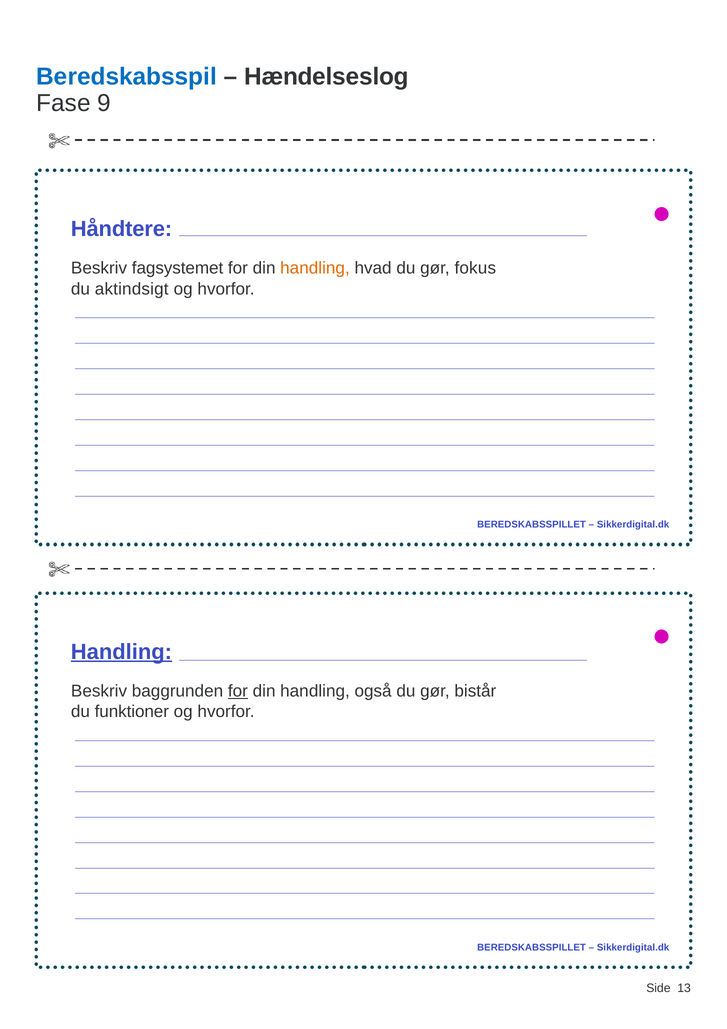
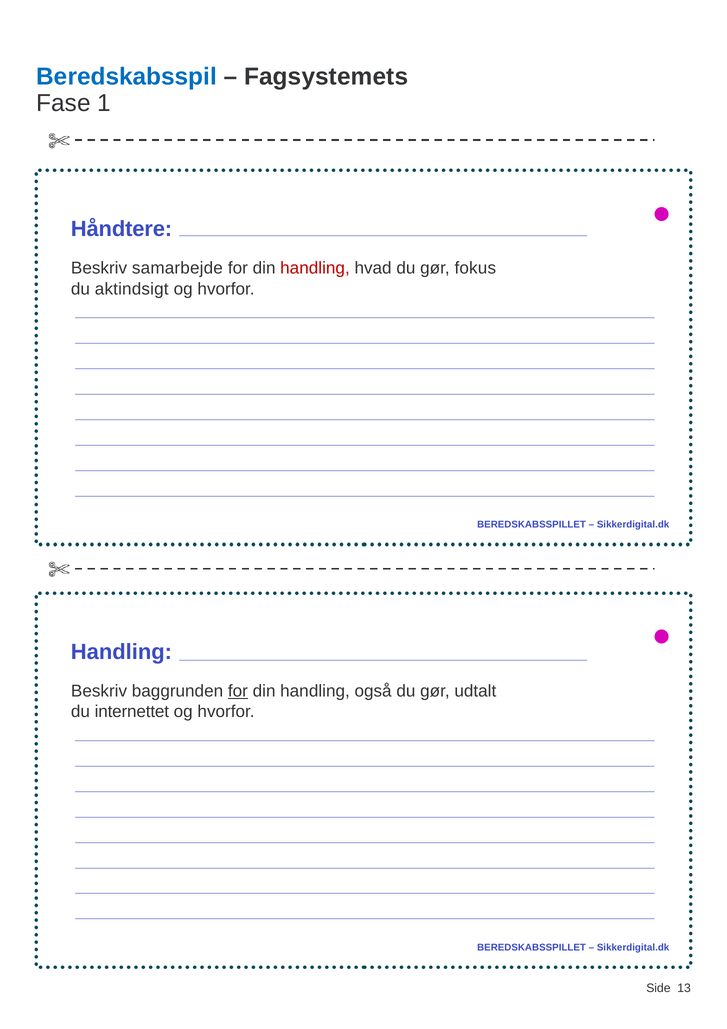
Hændelseslog: Hændelseslog -> Fagsystemets
9: 9 -> 1
fagsystemet: fagsystemet -> samarbejde
handling at (315, 268) colour: orange -> red
Handling at (121, 651) underline: present -> none
bistår: bistår -> udtalt
funktioner: funktioner -> internettet
